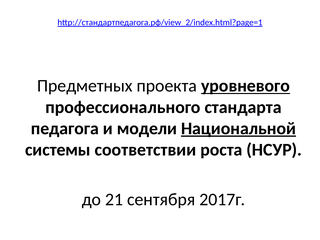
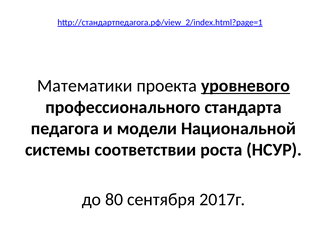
Предметных: Предметных -> Математики
Национальной underline: present -> none
21: 21 -> 80
